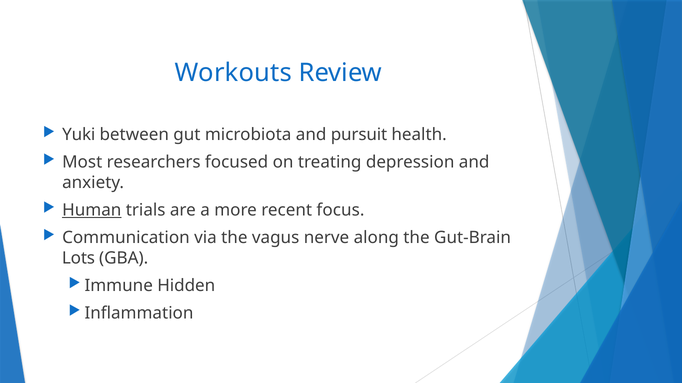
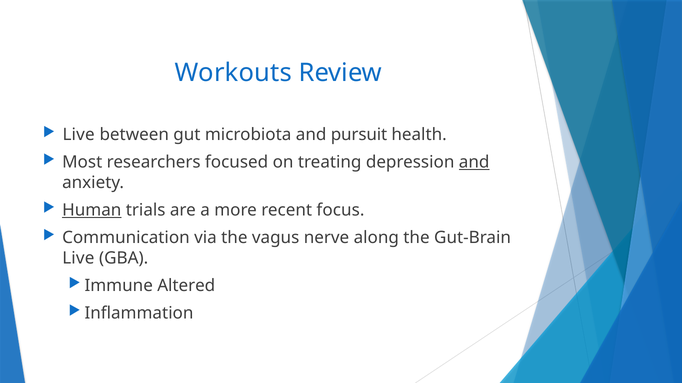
Yuki at (79, 135): Yuki -> Live
and at (474, 162) underline: none -> present
Lots at (78, 258): Lots -> Live
Hidden: Hidden -> Altered
